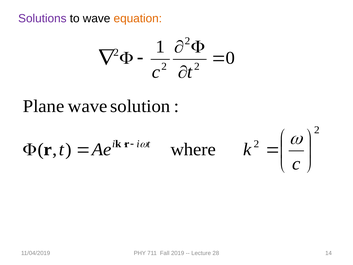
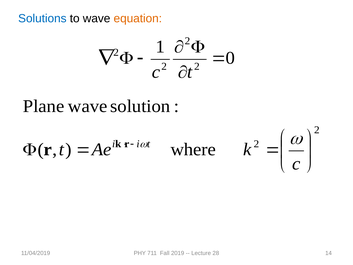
Solutions colour: purple -> blue
